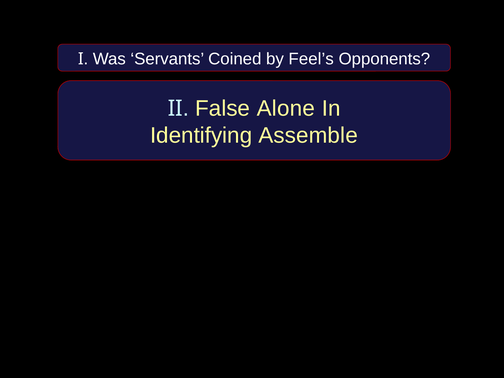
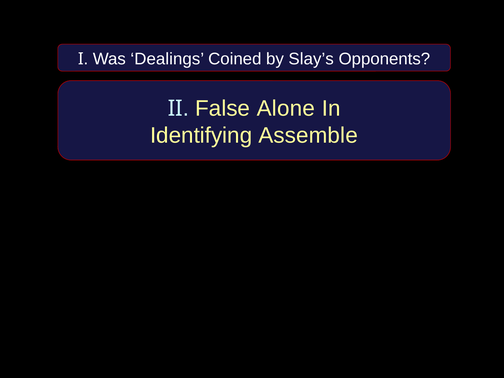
Servants: Servants -> Dealings
Feel’s: Feel’s -> Slay’s
